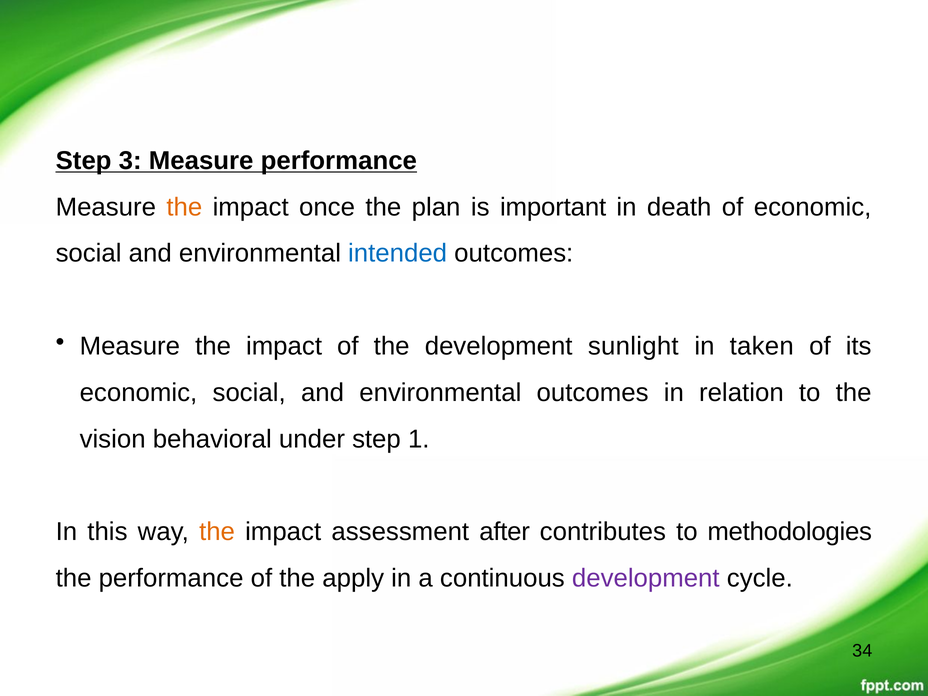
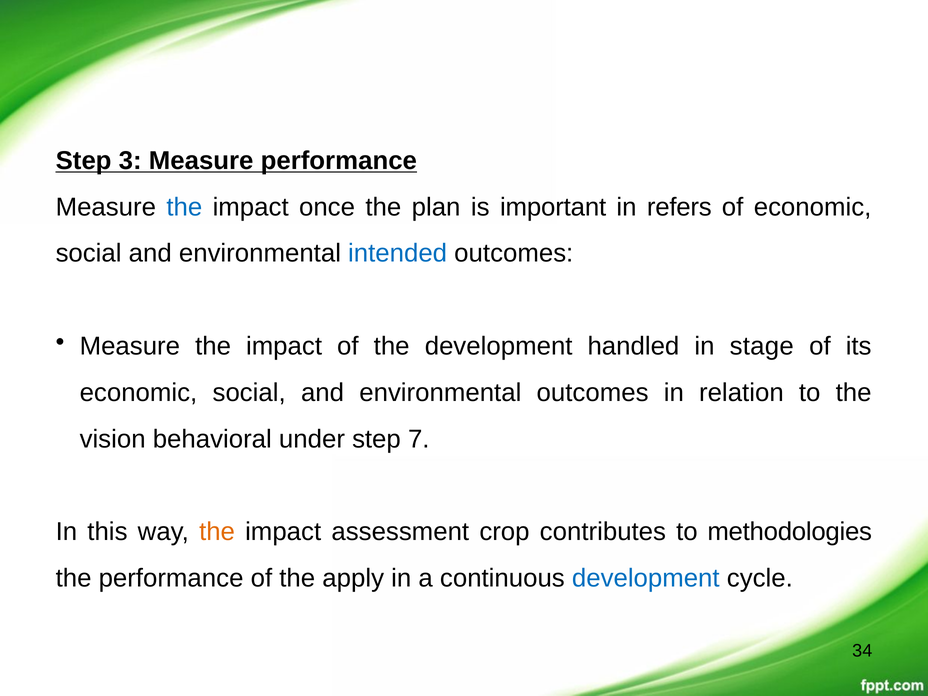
the at (184, 207) colour: orange -> blue
death: death -> refers
sunlight: sunlight -> handled
taken: taken -> stage
1: 1 -> 7
after: after -> crop
development at (646, 578) colour: purple -> blue
